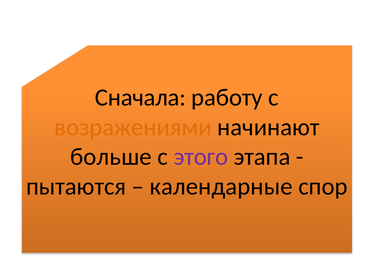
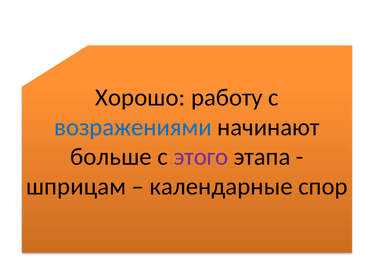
Сначала: Сначала -> Хорошо
возражениями colour: orange -> blue
пытаются: пытаются -> шприцам
